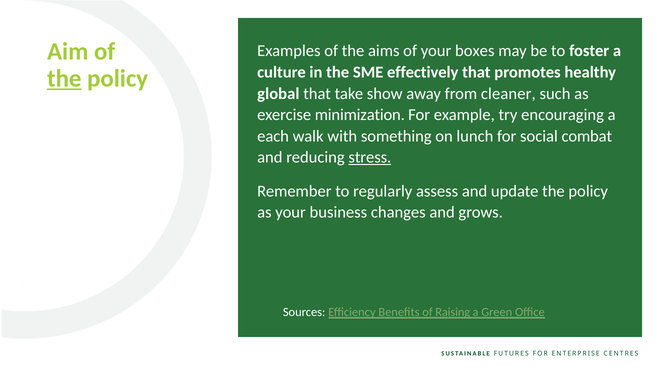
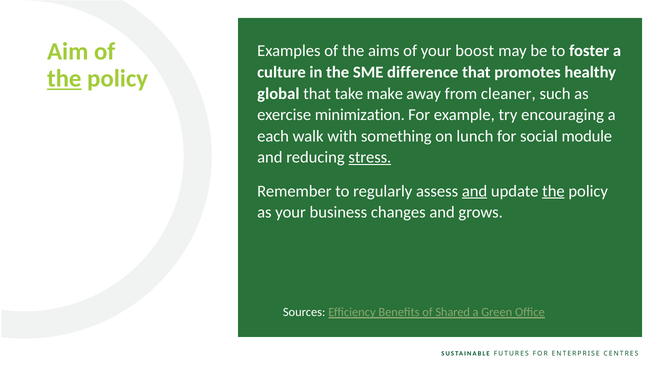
boxes: boxes -> boost
effectively: effectively -> difference
show: show -> make
combat: combat -> module
and at (475, 191) underline: none -> present
the at (553, 191) underline: none -> present
Raising: Raising -> Shared
